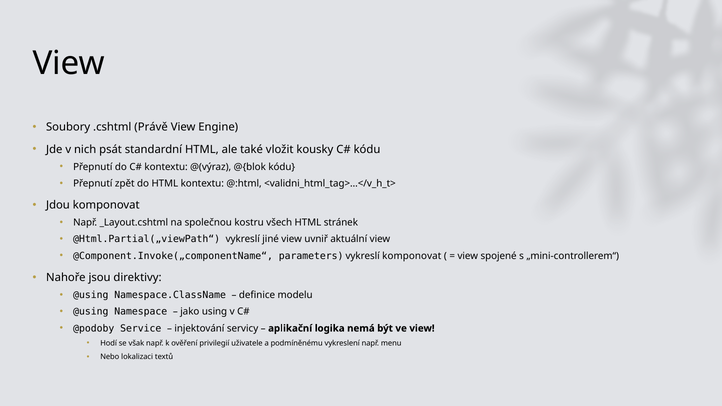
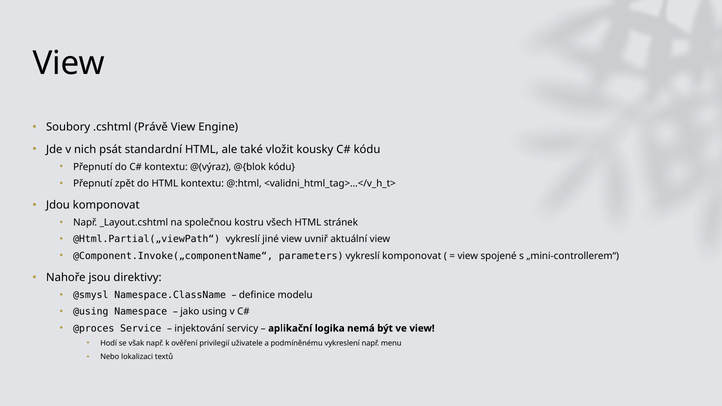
@using at (91, 295): @using -> @smysl
@podoby: @podoby -> @proces
